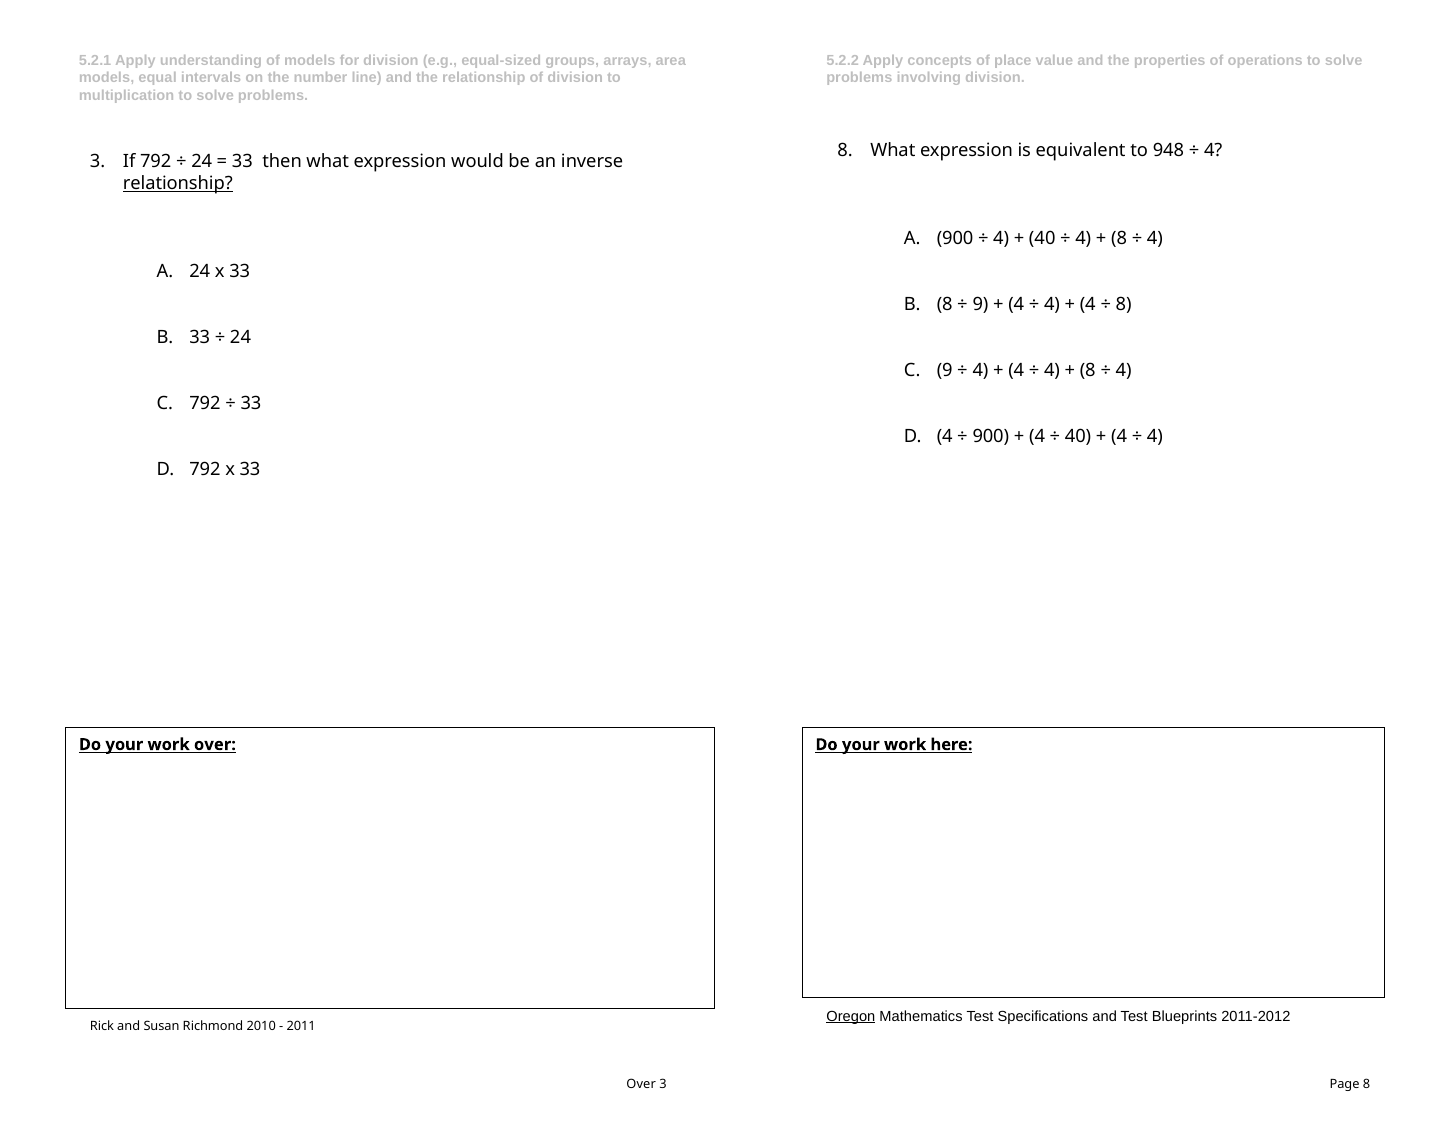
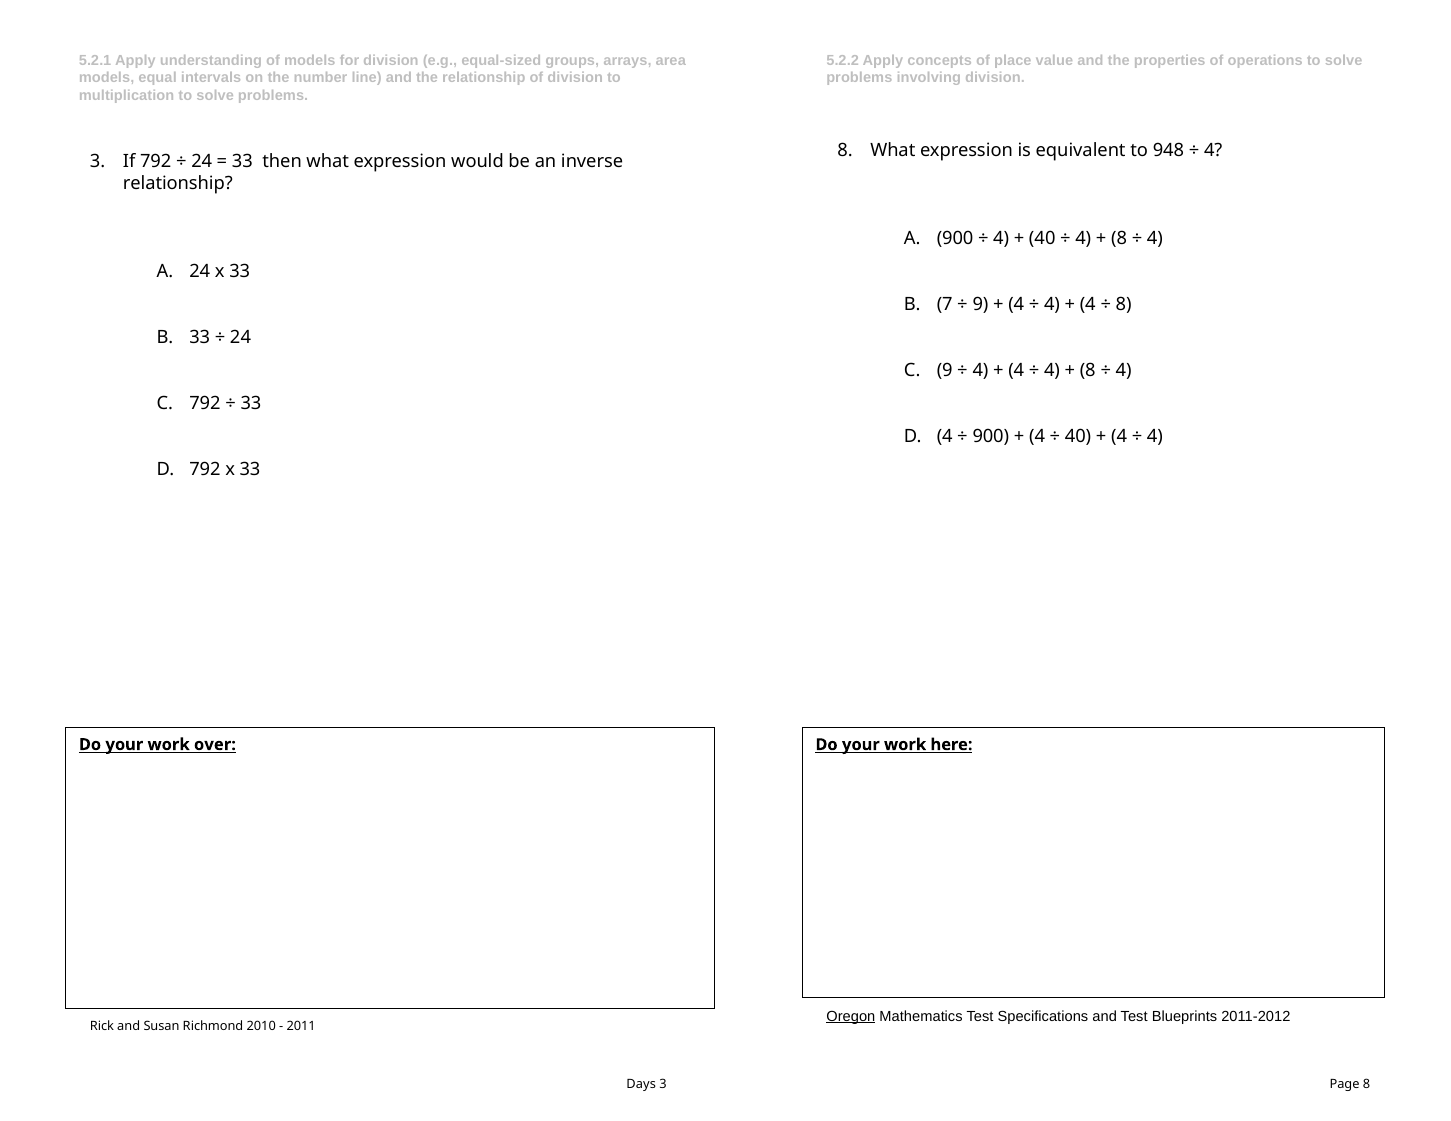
relationship at (178, 184) underline: present -> none
8 at (945, 305): 8 -> 7
Over at (641, 1085): Over -> Days
